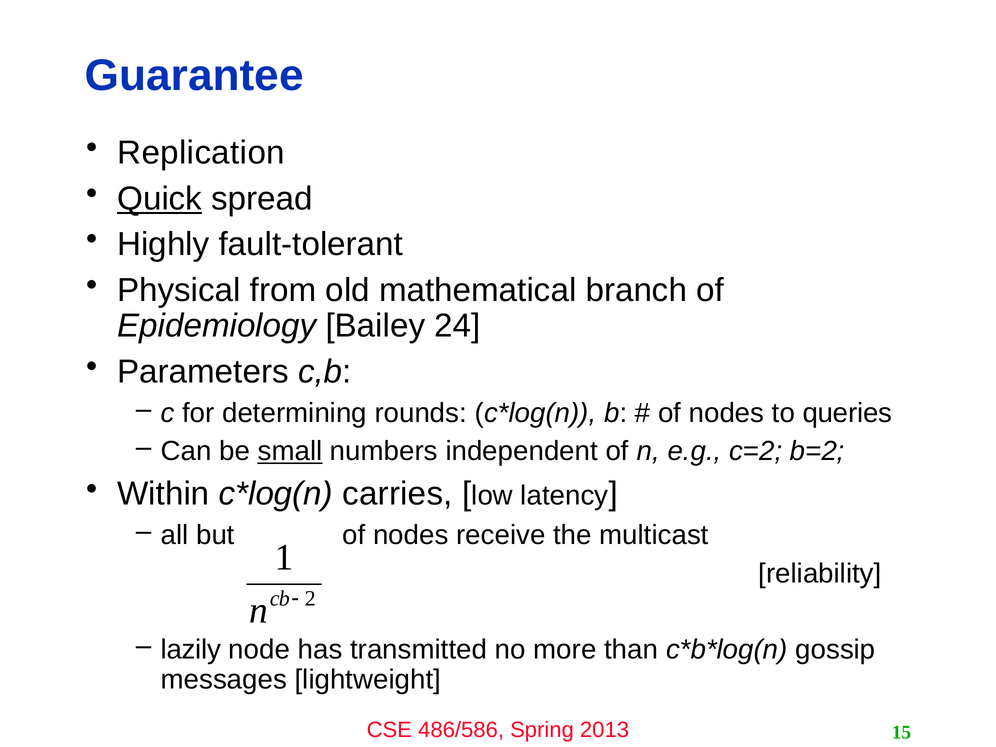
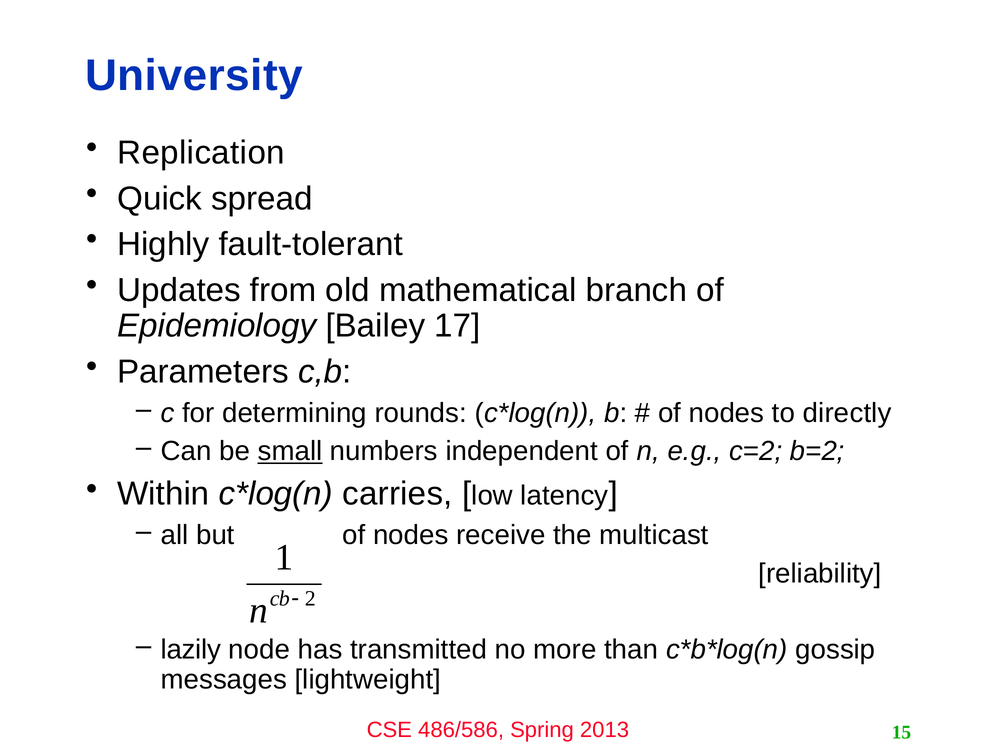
Guarantee: Guarantee -> University
Quick underline: present -> none
Physical: Physical -> Updates
24: 24 -> 17
queries: queries -> directly
